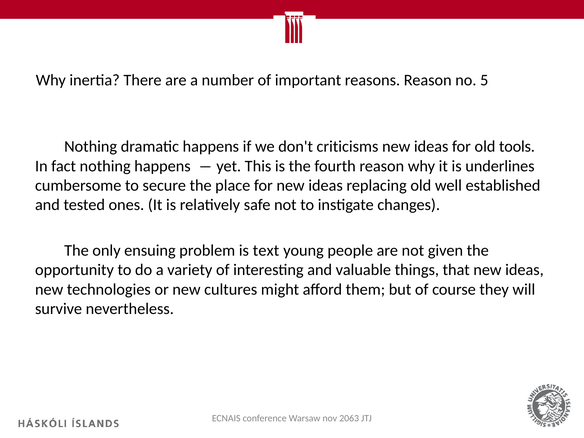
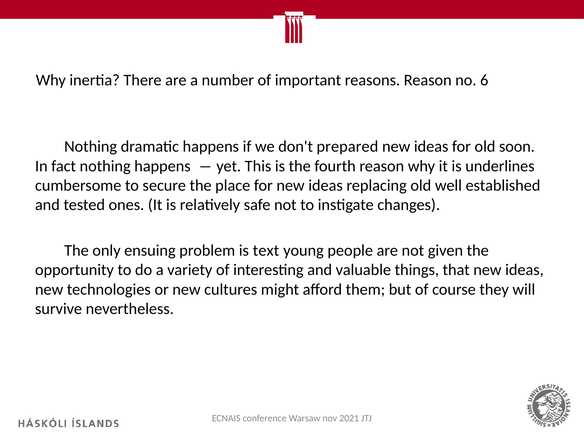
5: 5 -> 6
criticisms: criticisms -> prepared
tools: tools -> soon
2063: 2063 -> 2021
